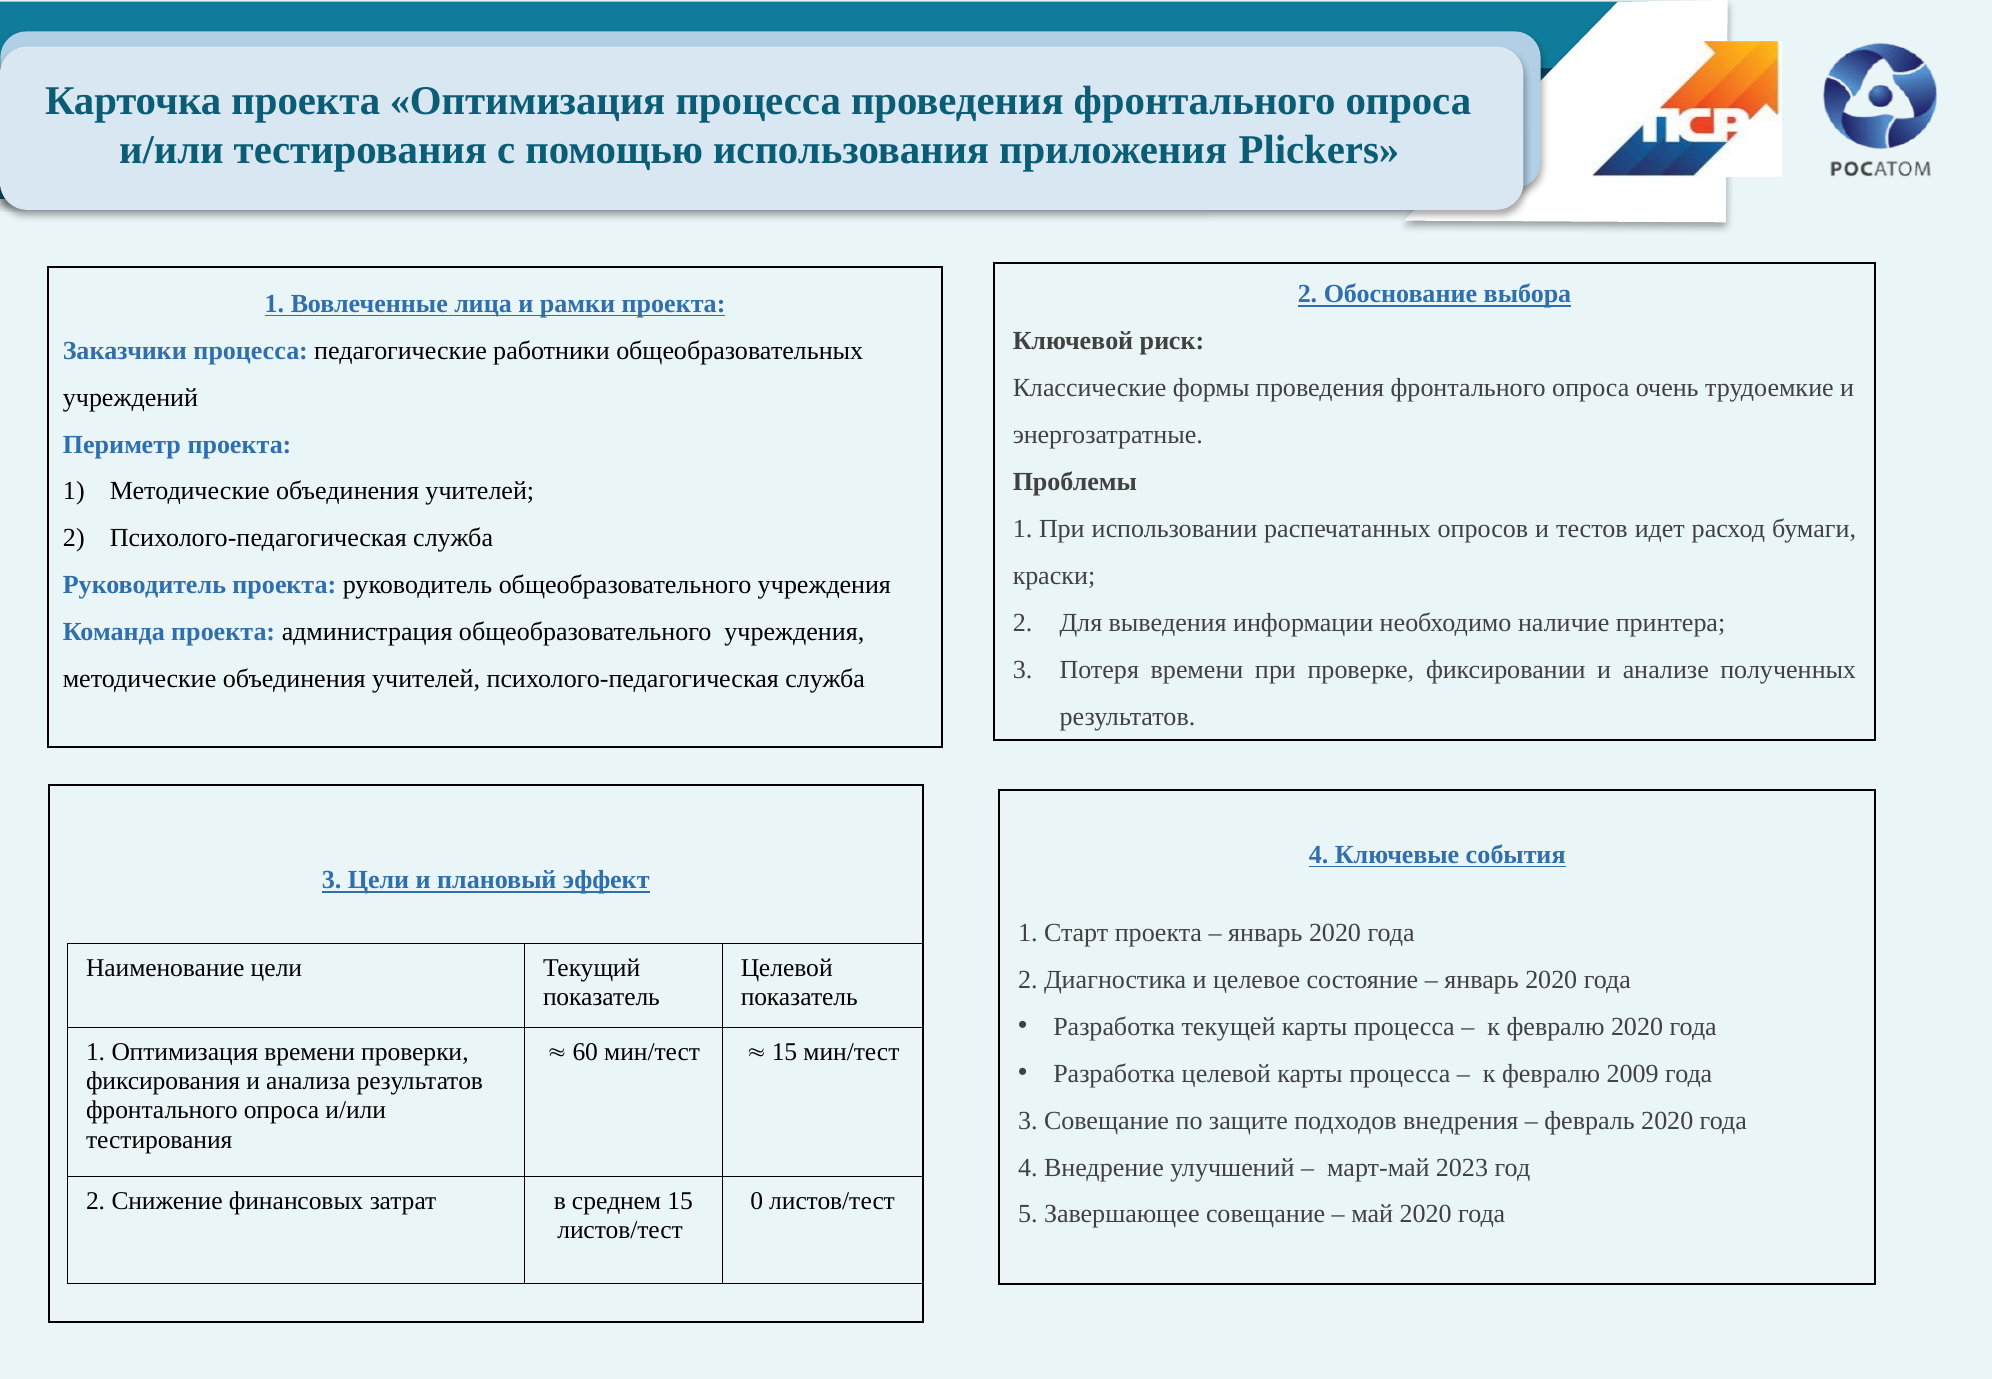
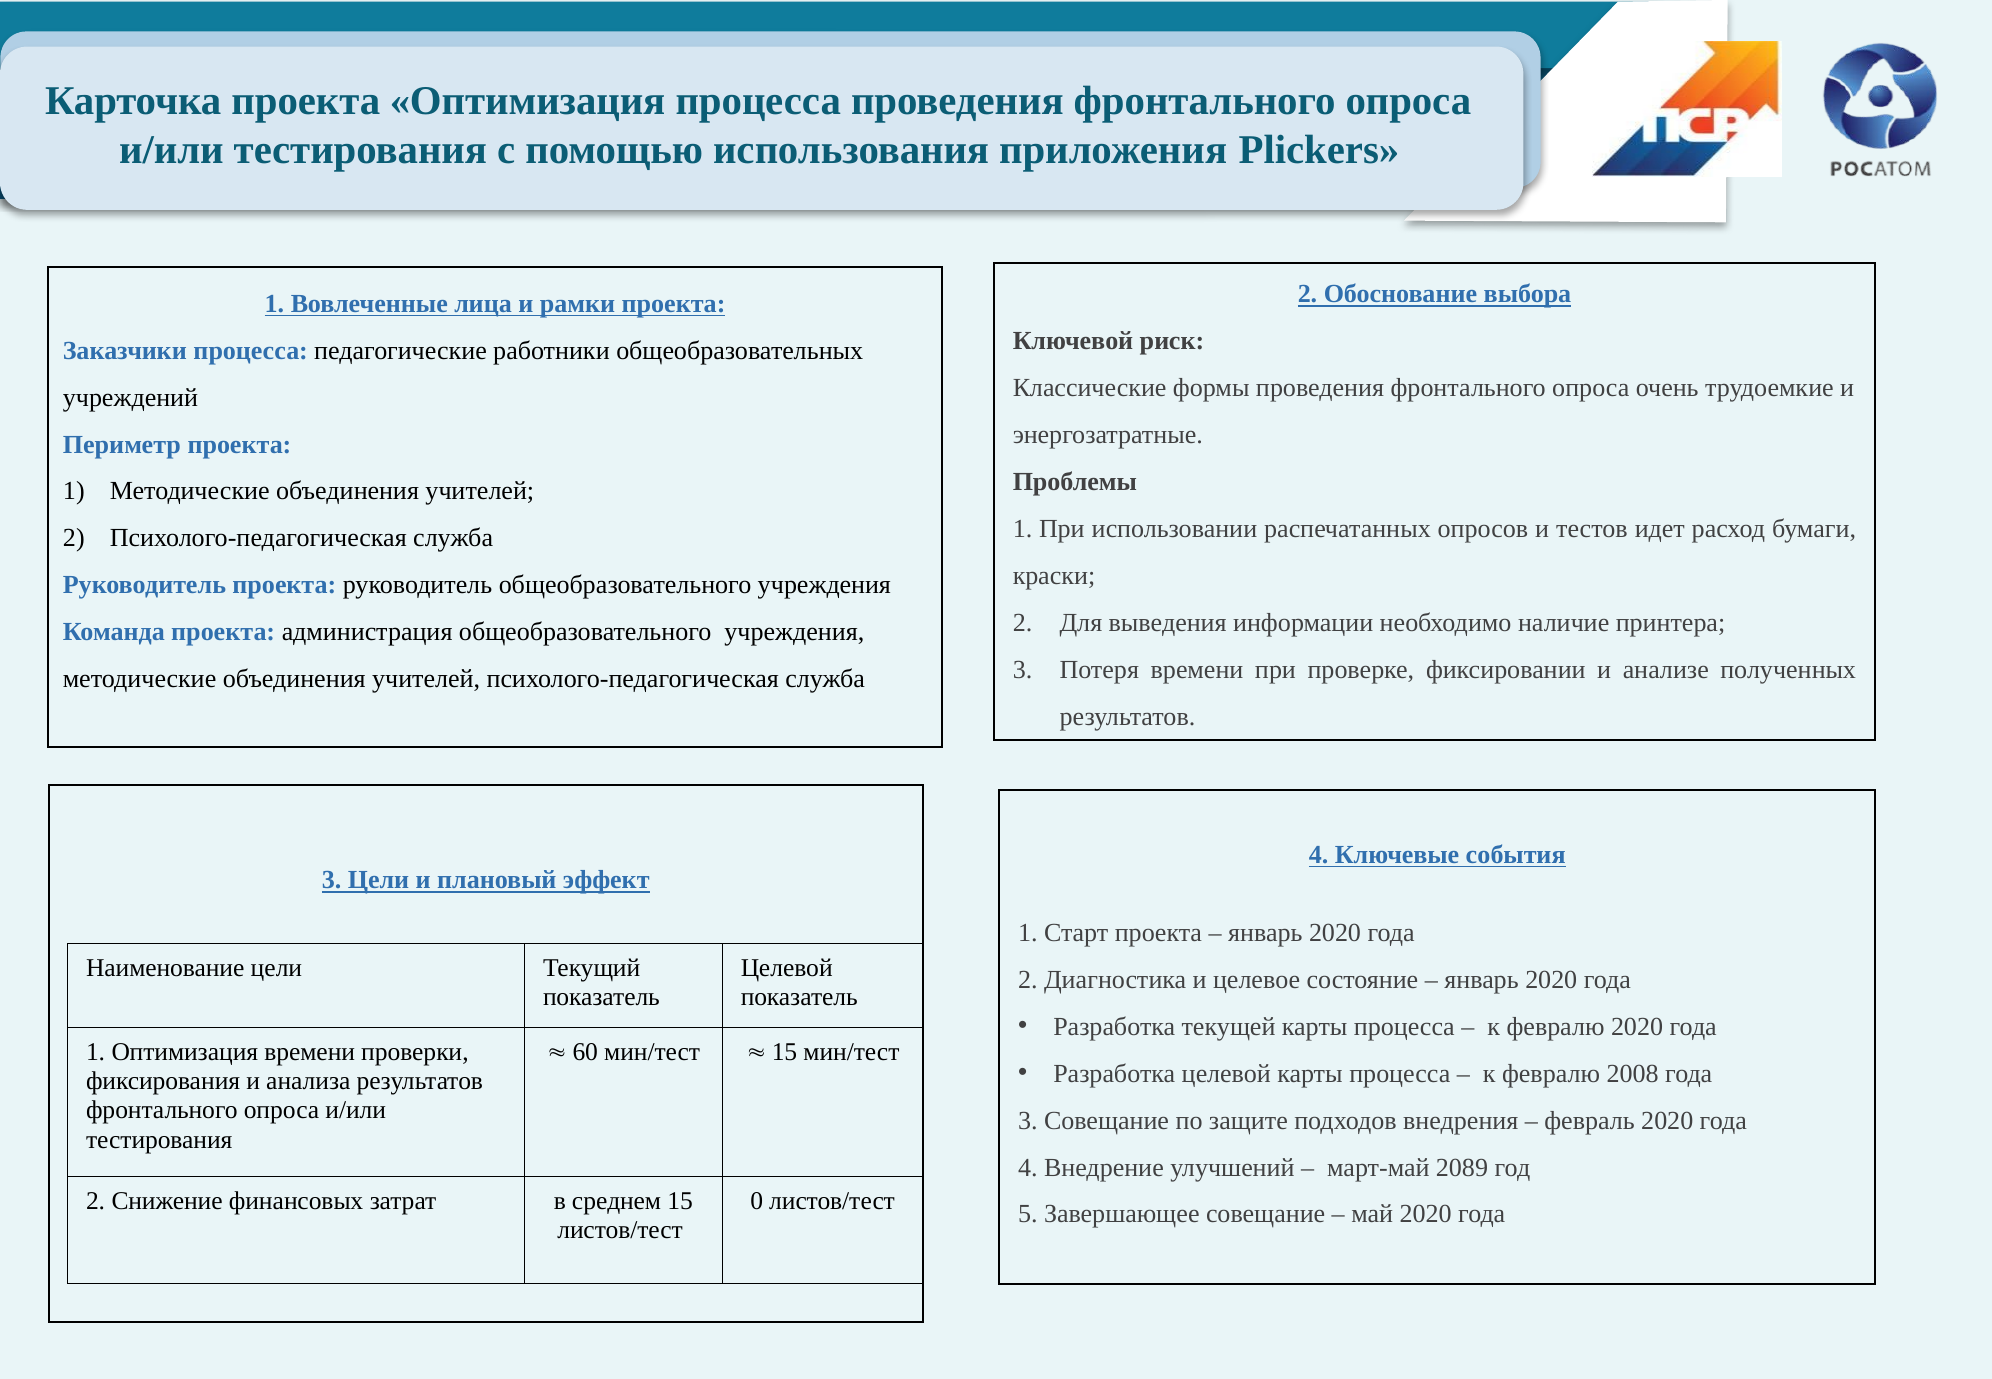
2009: 2009 -> 2008
2023: 2023 -> 2089
